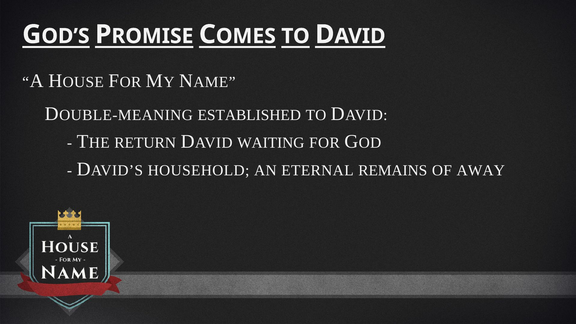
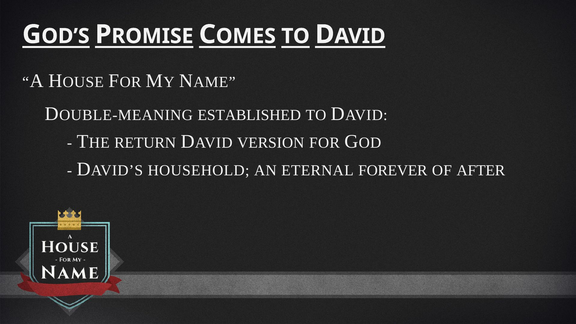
WAITING: WAITING -> VERSION
REMAINS: REMAINS -> FOREVER
AWAY: AWAY -> AFTER
